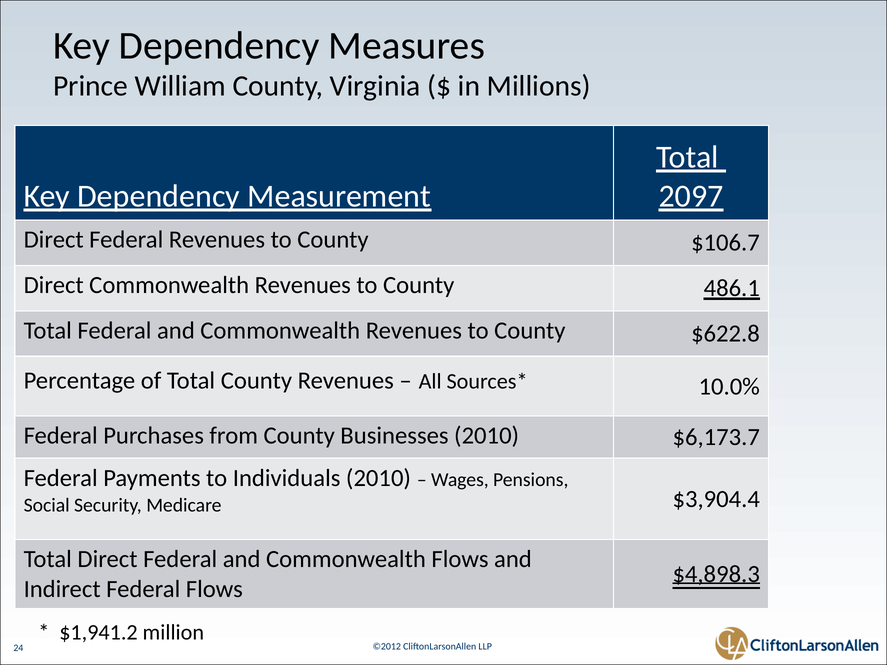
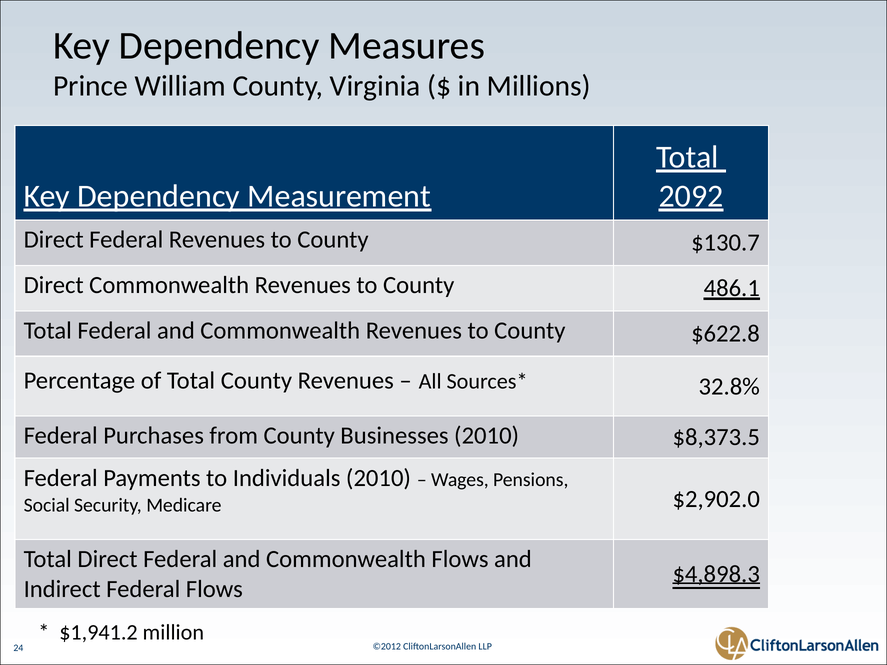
2097: 2097 -> 2092
$106.7: $106.7 -> $130.7
10.0%: 10.0% -> 32.8%
$6,173.7: $6,173.7 -> $8,373.5
$3,904.4: $3,904.4 -> $2,902.0
